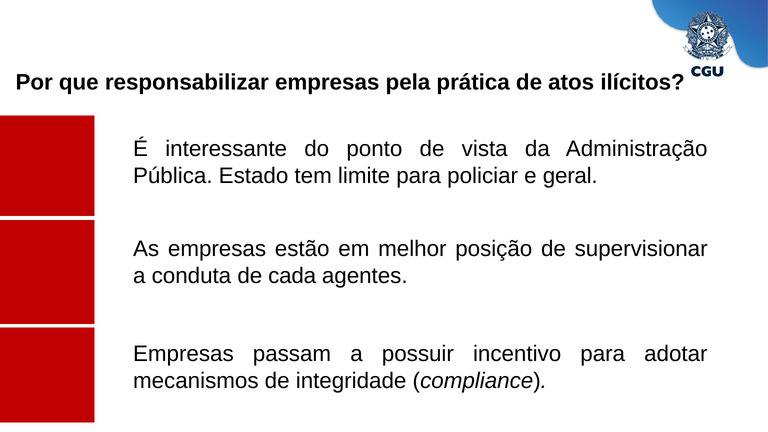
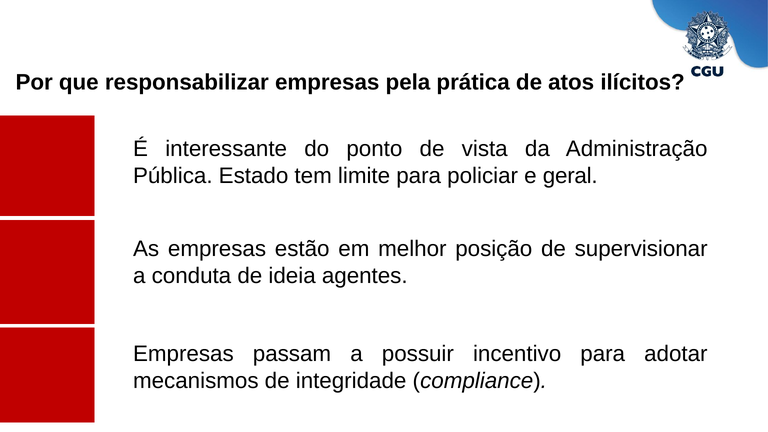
cada: cada -> ideia
